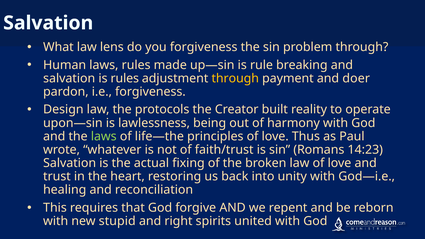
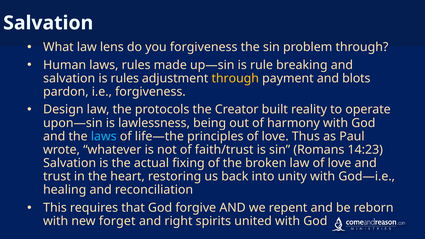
doer: doer -> blots
laws at (104, 136) colour: light green -> light blue
stupid: stupid -> forget
